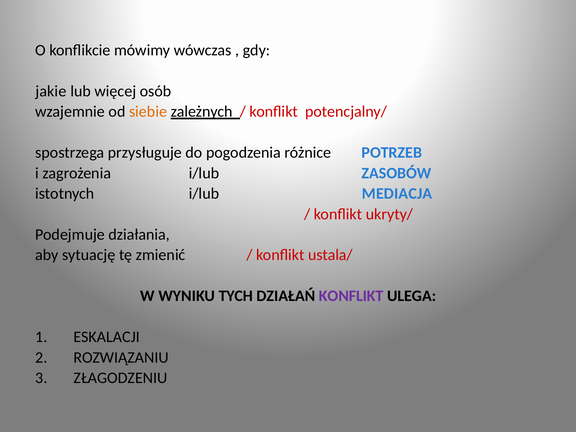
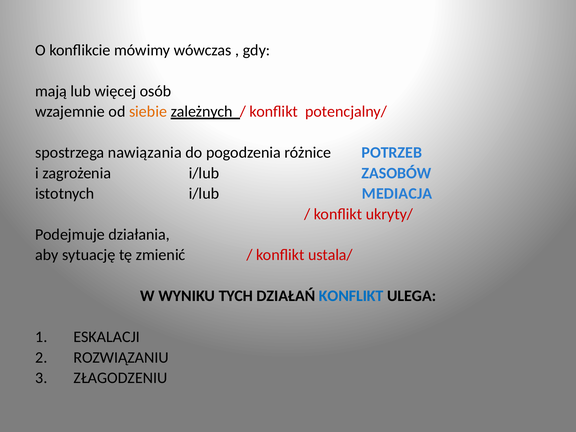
jakie: jakie -> mają
przysługuje: przysługuje -> nawiązania
KONFLIKT at (351, 296) colour: purple -> blue
